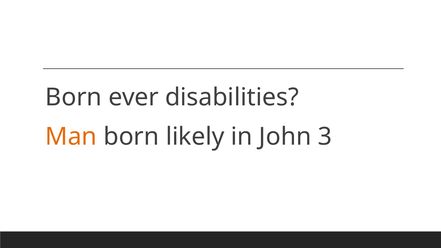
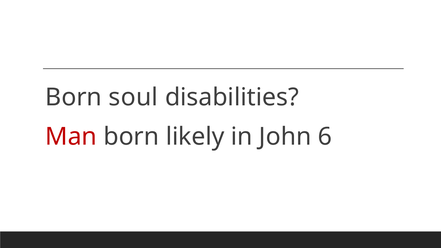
ever: ever -> soul
Man colour: orange -> red
3: 3 -> 6
